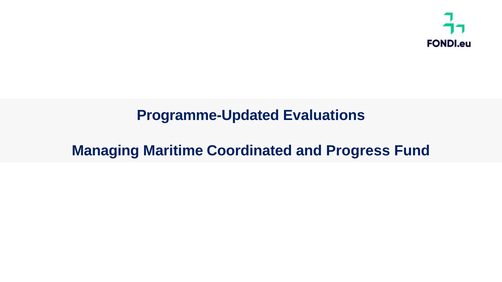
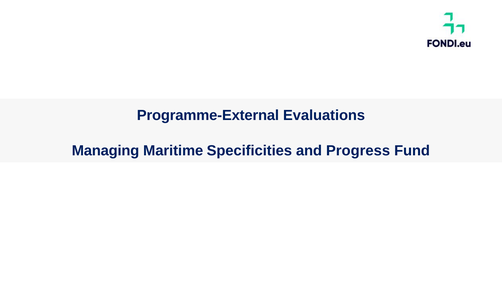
Programme-Updated: Programme-Updated -> Programme-External
Coordinated: Coordinated -> Specificities
